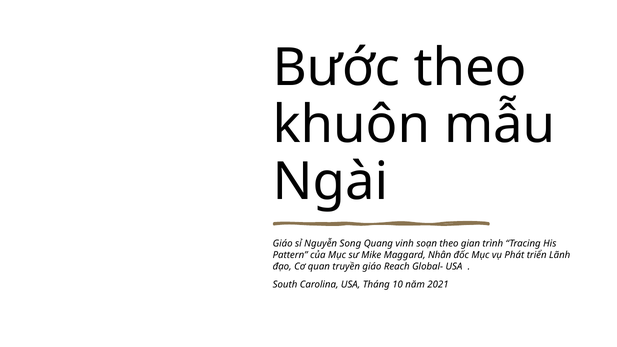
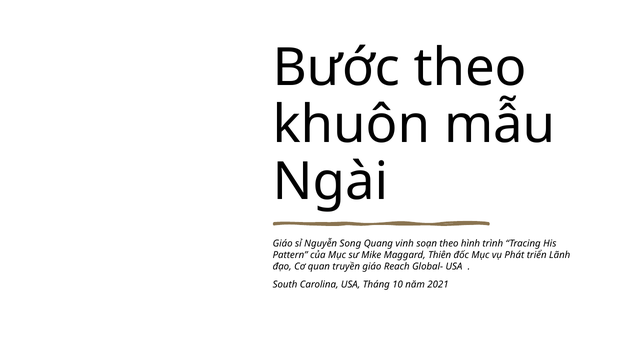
gian: gian -> hình
Nhân: Nhân -> Thiên
